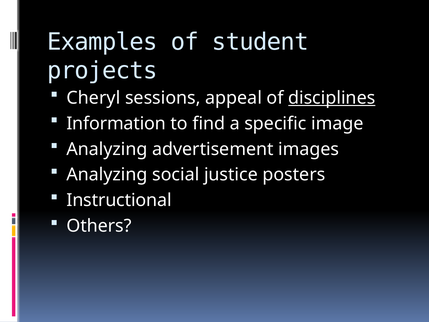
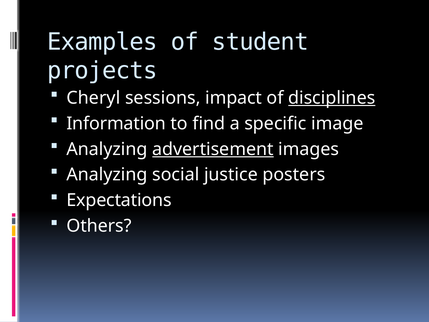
appeal: appeal -> impact
advertisement underline: none -> present
Instructional: Instructional -> Expectations
